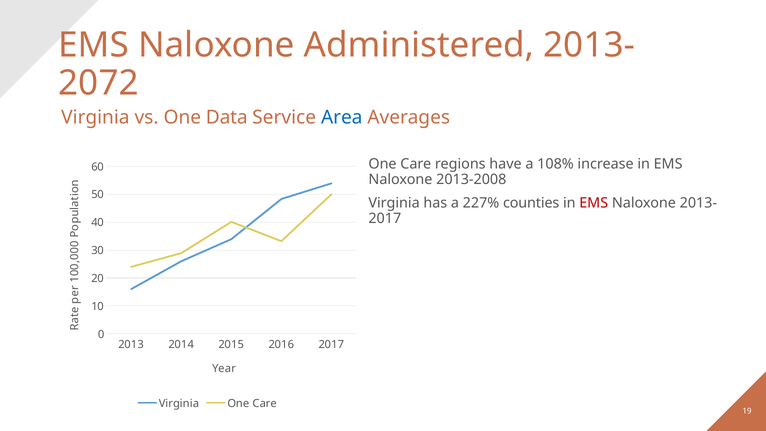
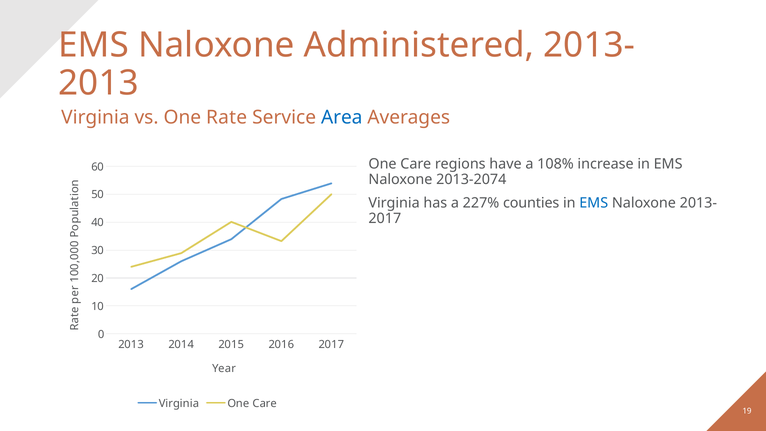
2072 at (99, 83): 2072 -> 2013
Data: Data -> Rate
2013-2008: 2013-2008 -> 2013-2074
EMS at (594, 203) colour: red -> blue
